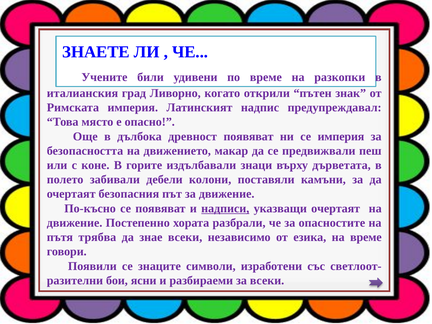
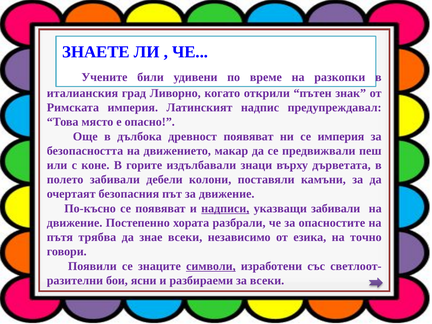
указващи очертаят: очертаят -> забивали
на време: време -> точно
символи underline: none -> present
